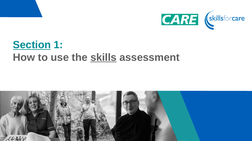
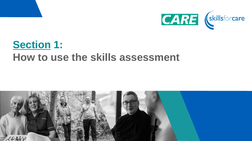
skills underline: present -> none
